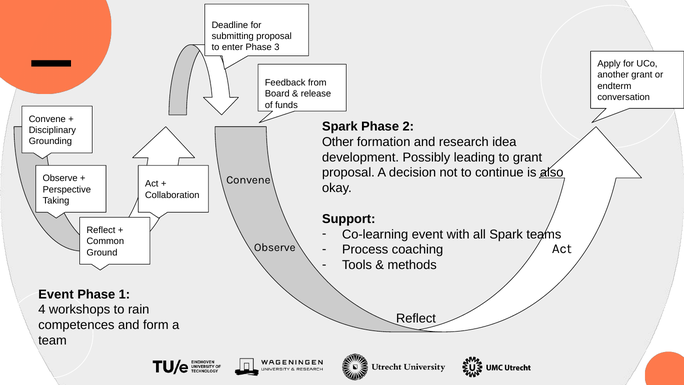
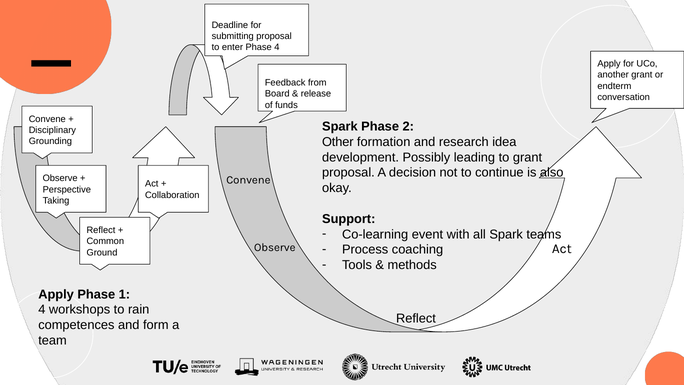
Phase 3: 3 -> 4
Event at (56, 294): Event -> Apply
